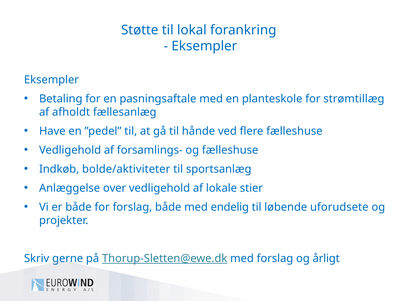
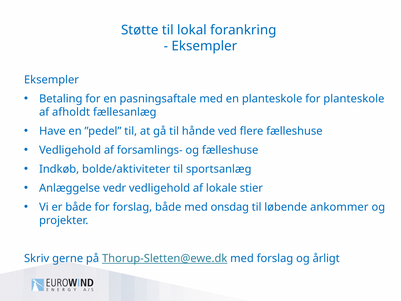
for strømtillæg: strømtillæg -> planteskole
over: over -> vedr
endelig: endelig -> onsdag
uforudsete: uforudsete -> ankommer
